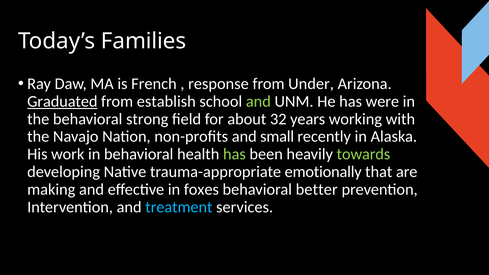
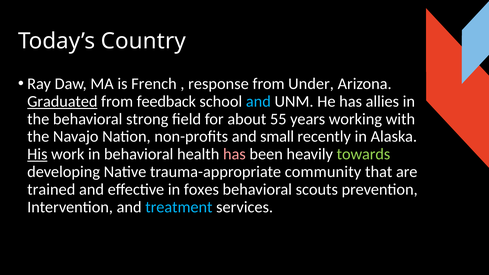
Families: Families -> Country
establish: establish -> feedback
and at (258, 101) colour: light green -> light blue
were: were -> allies
32: 32 -> 55
His underline: none -> present
has at (234, 154) colour: light green -> pink
emotionally: emotionally -> community
making: making -> trained
better: better -> scouts
